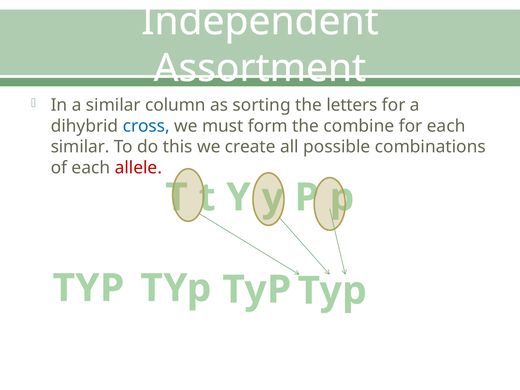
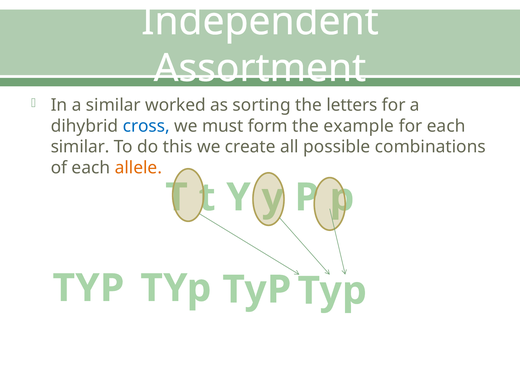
column: column -> worked
combine: combine -> example
allele colour: red -> orange
